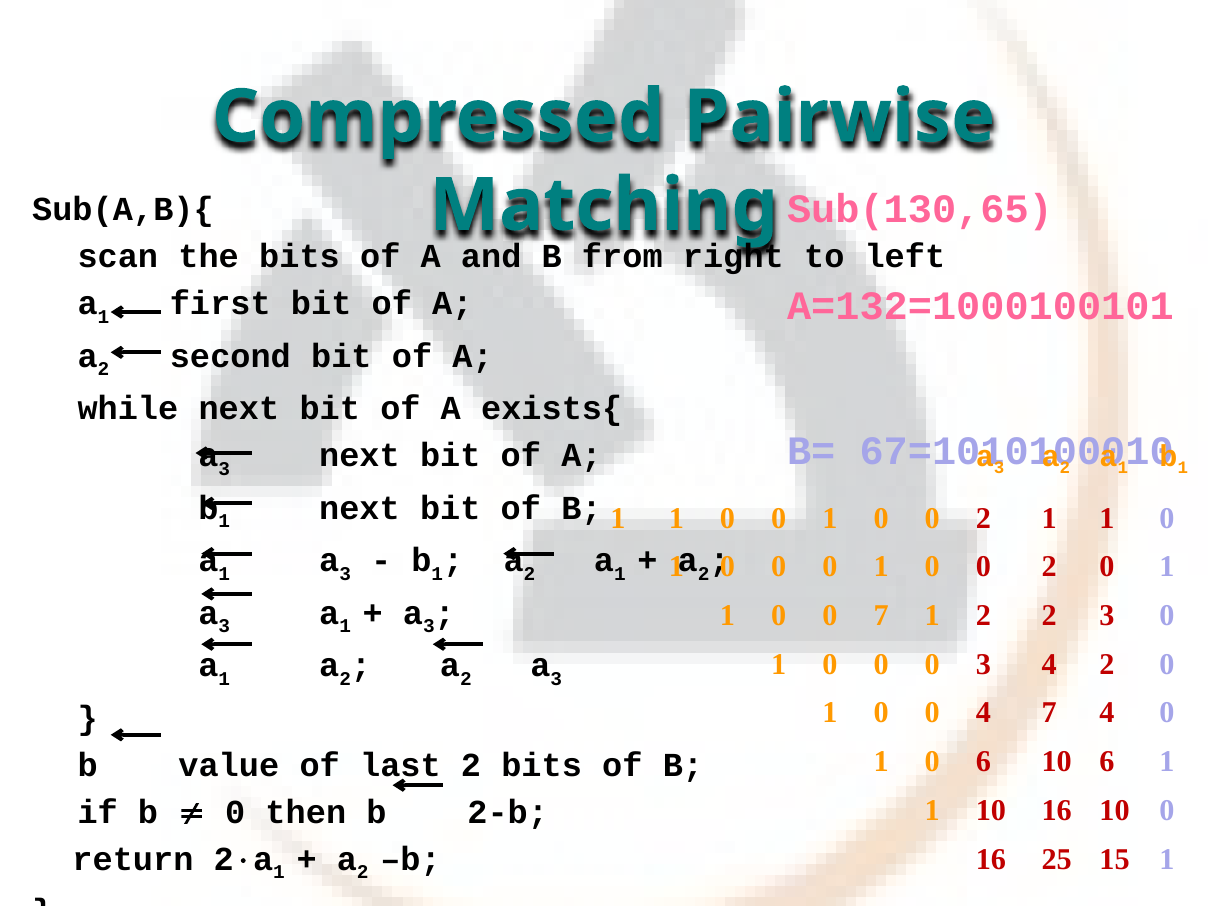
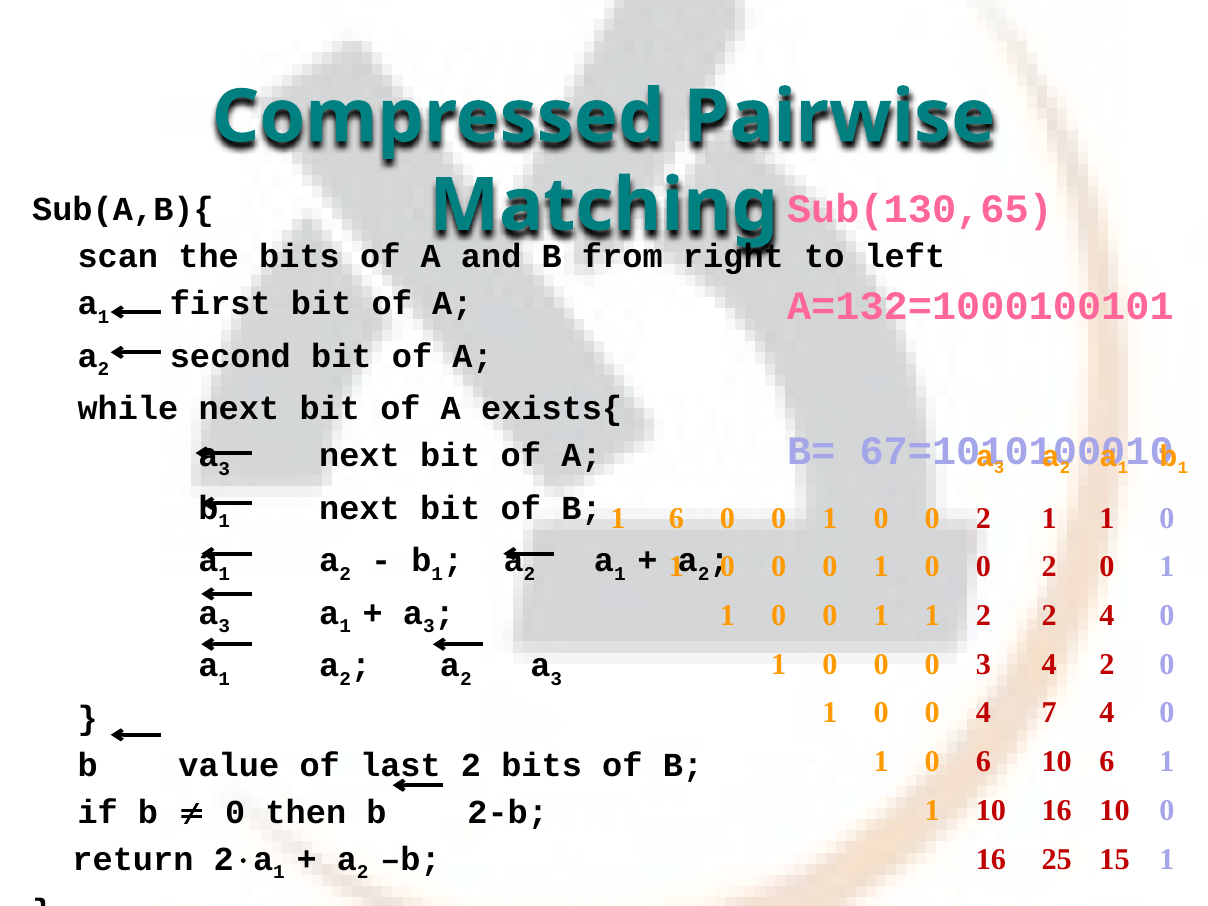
1 at (676, 518): 1 -> 6
3 at (345, 574): 3 -> 2
1 0 0 7: 7 -> 1
2 3: 3 -> 4
